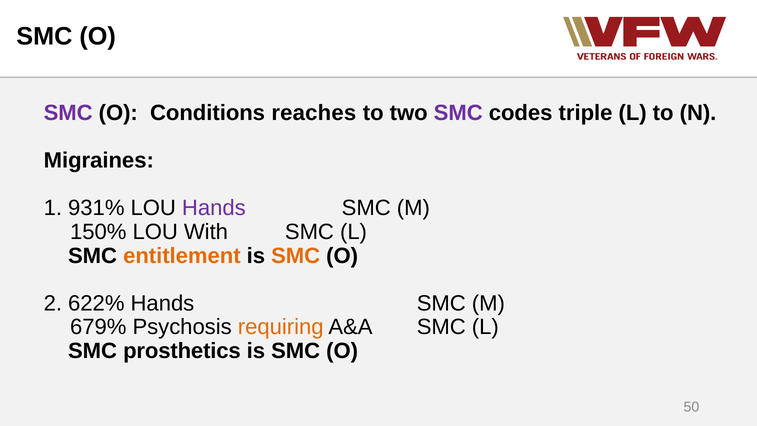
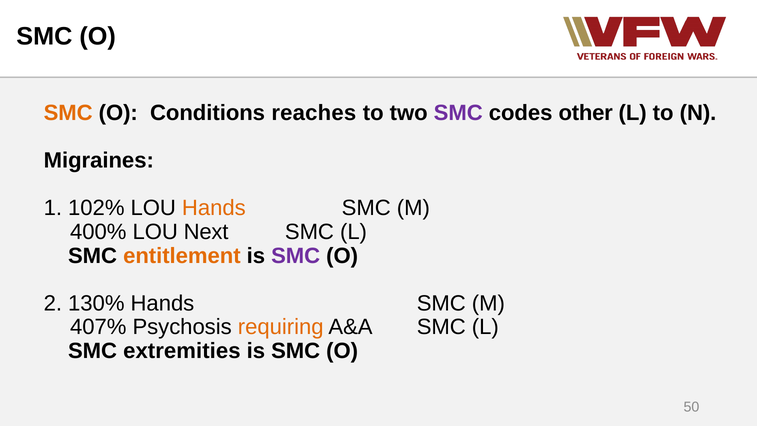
SMC at (68, 113) colour: purple -> orange
triple: triple -> other
931%: 931% -> 102%
Hands at (214, 208) colour: purple -> orange
150%: 150% -> 400%
With: With -> Next
SMC at (296, 256) colour: orange -> purple
622%: 622% -> 130%
679%: 679% -> 407%
prosthetics: prosthetics -> extremities
